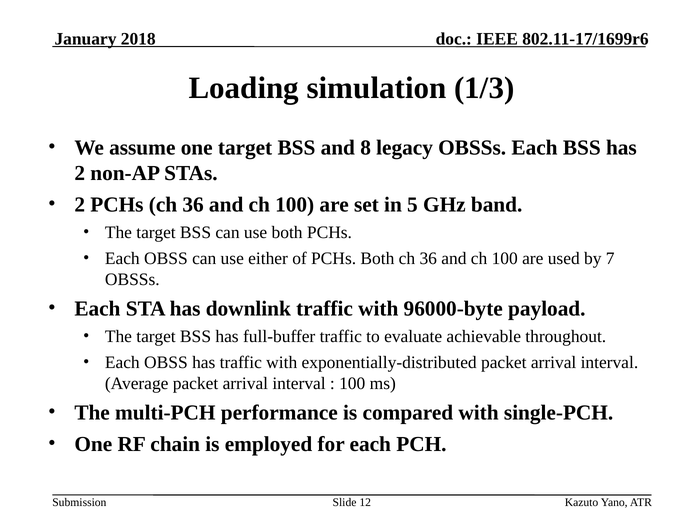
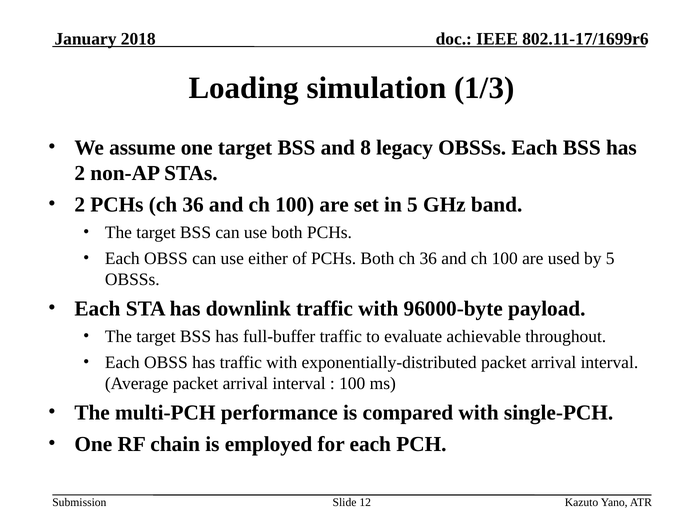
by 7: 7 -> 5
